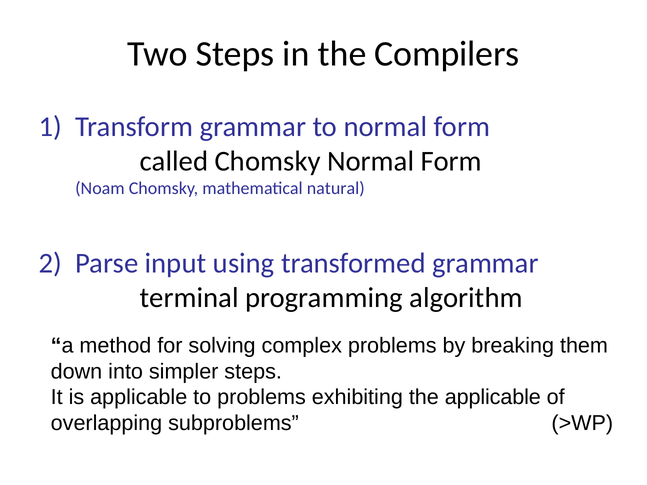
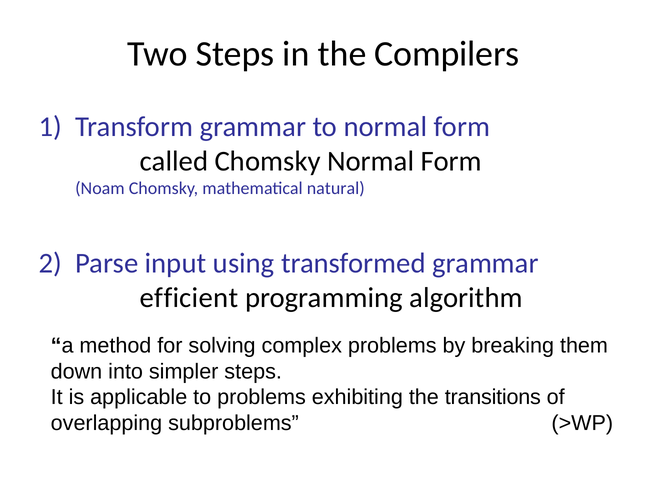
terminal: terminal -> efficient
the applicable: applicable -> transitions
